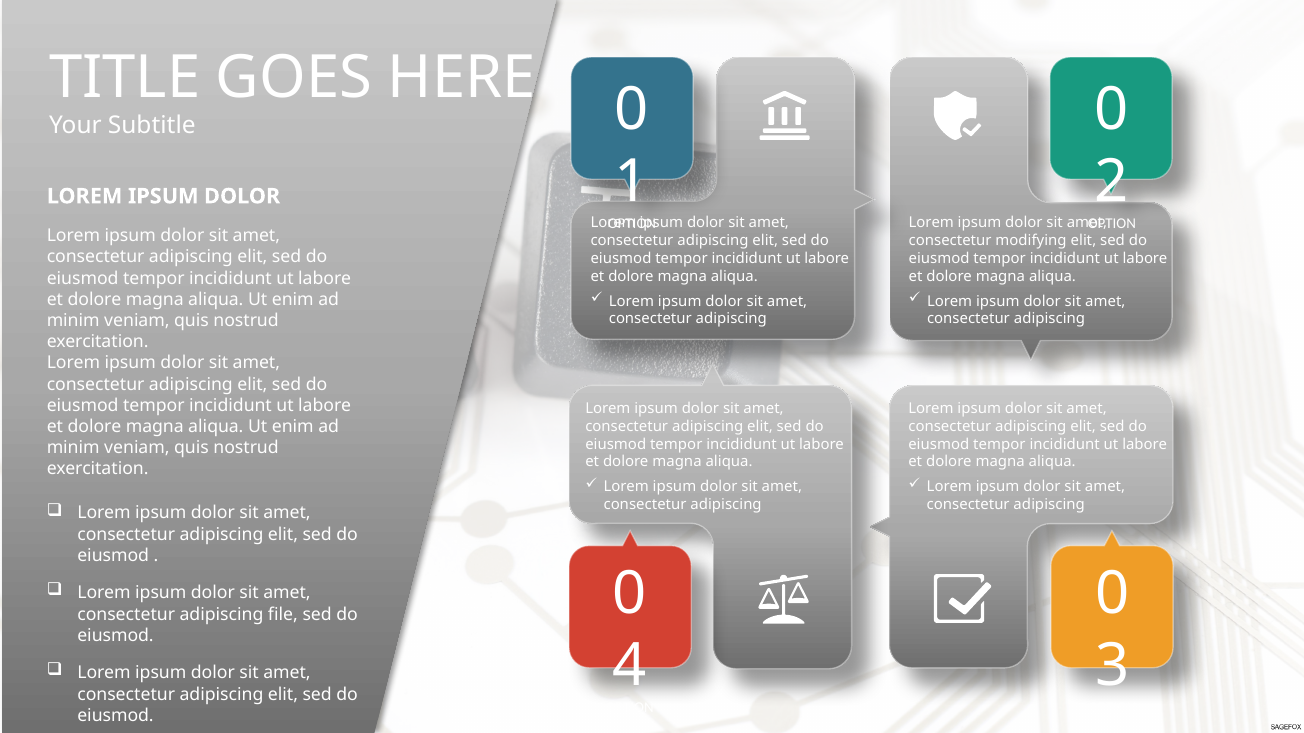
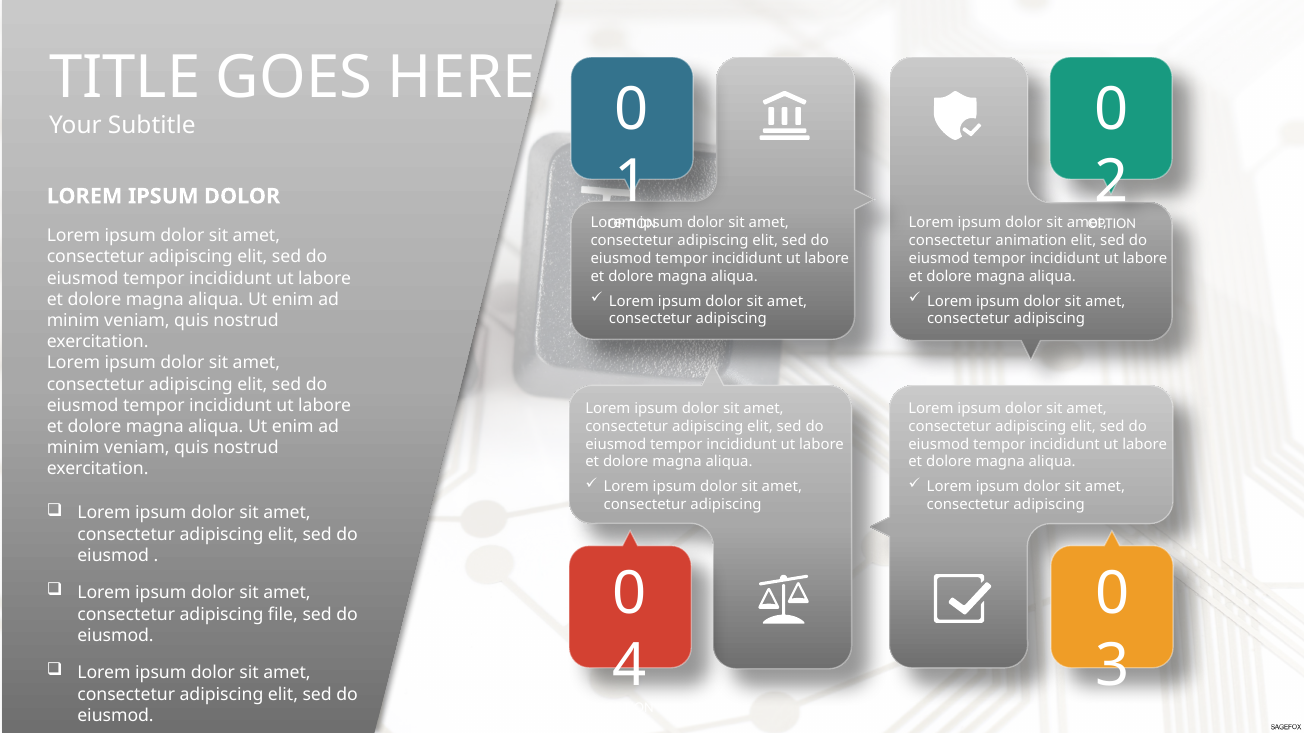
modifying: modifying -> animation
